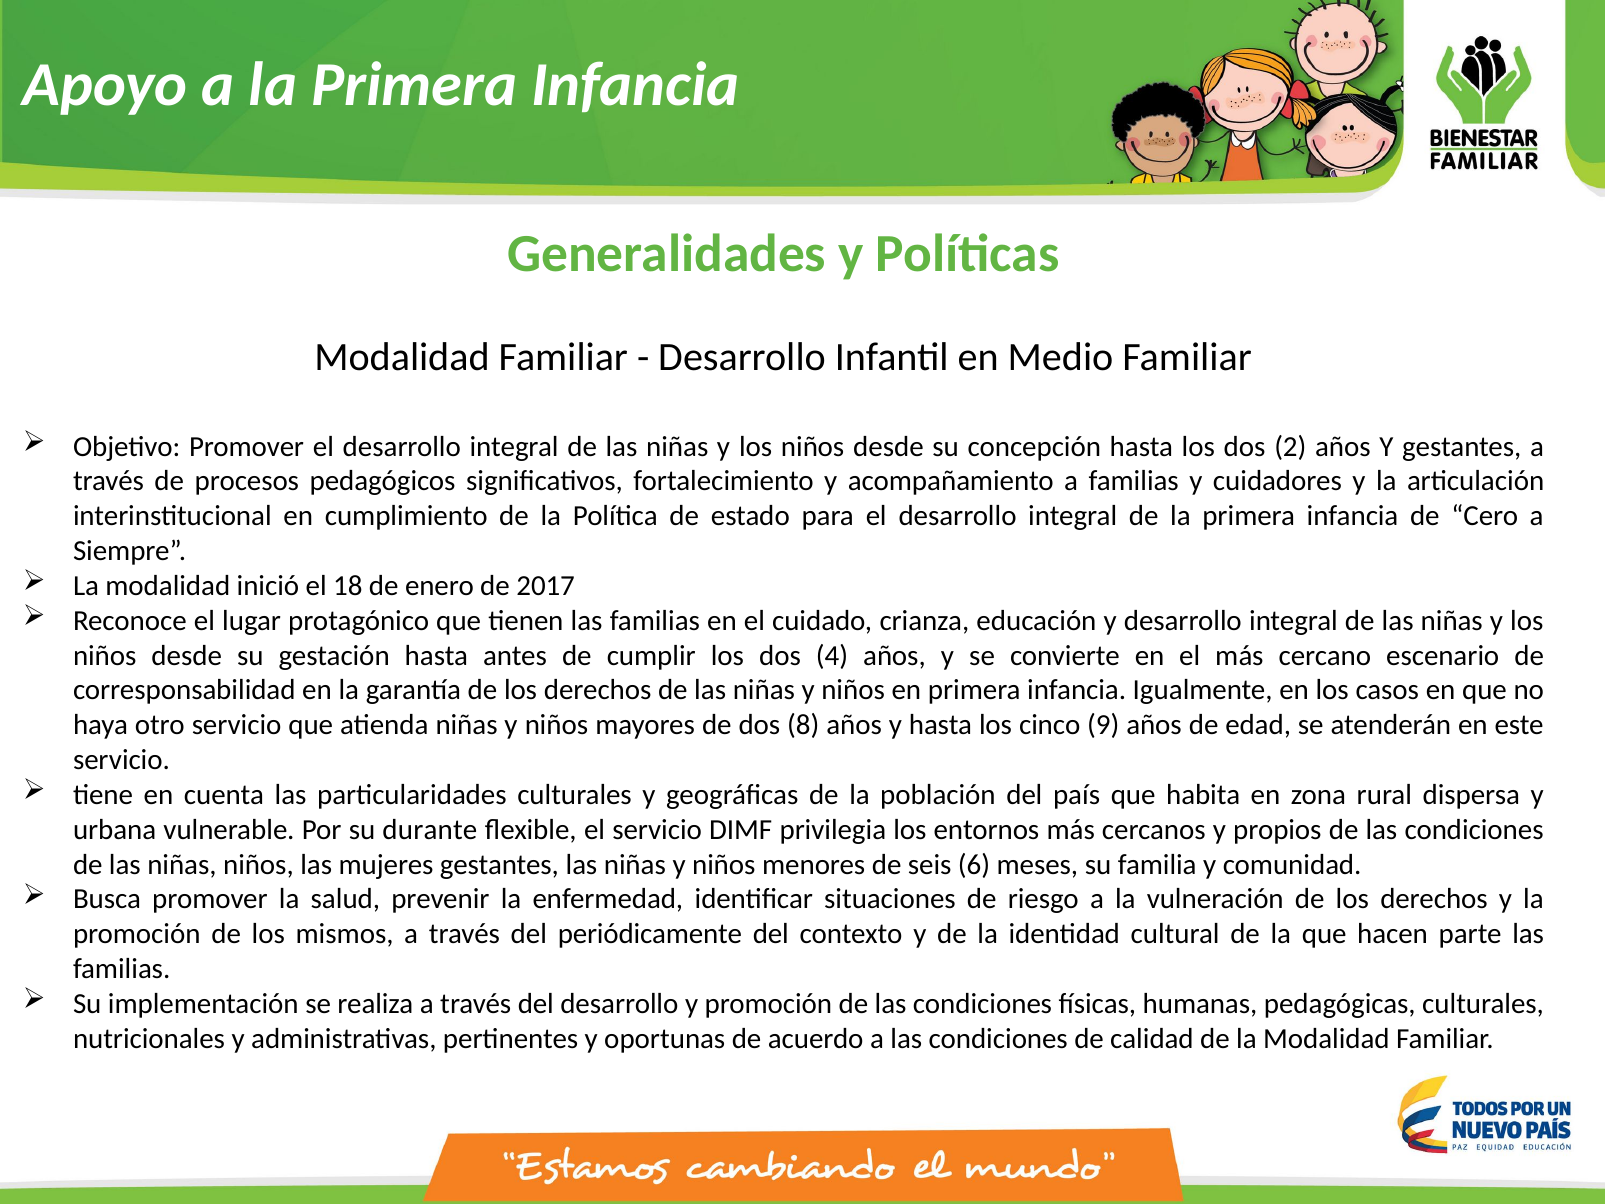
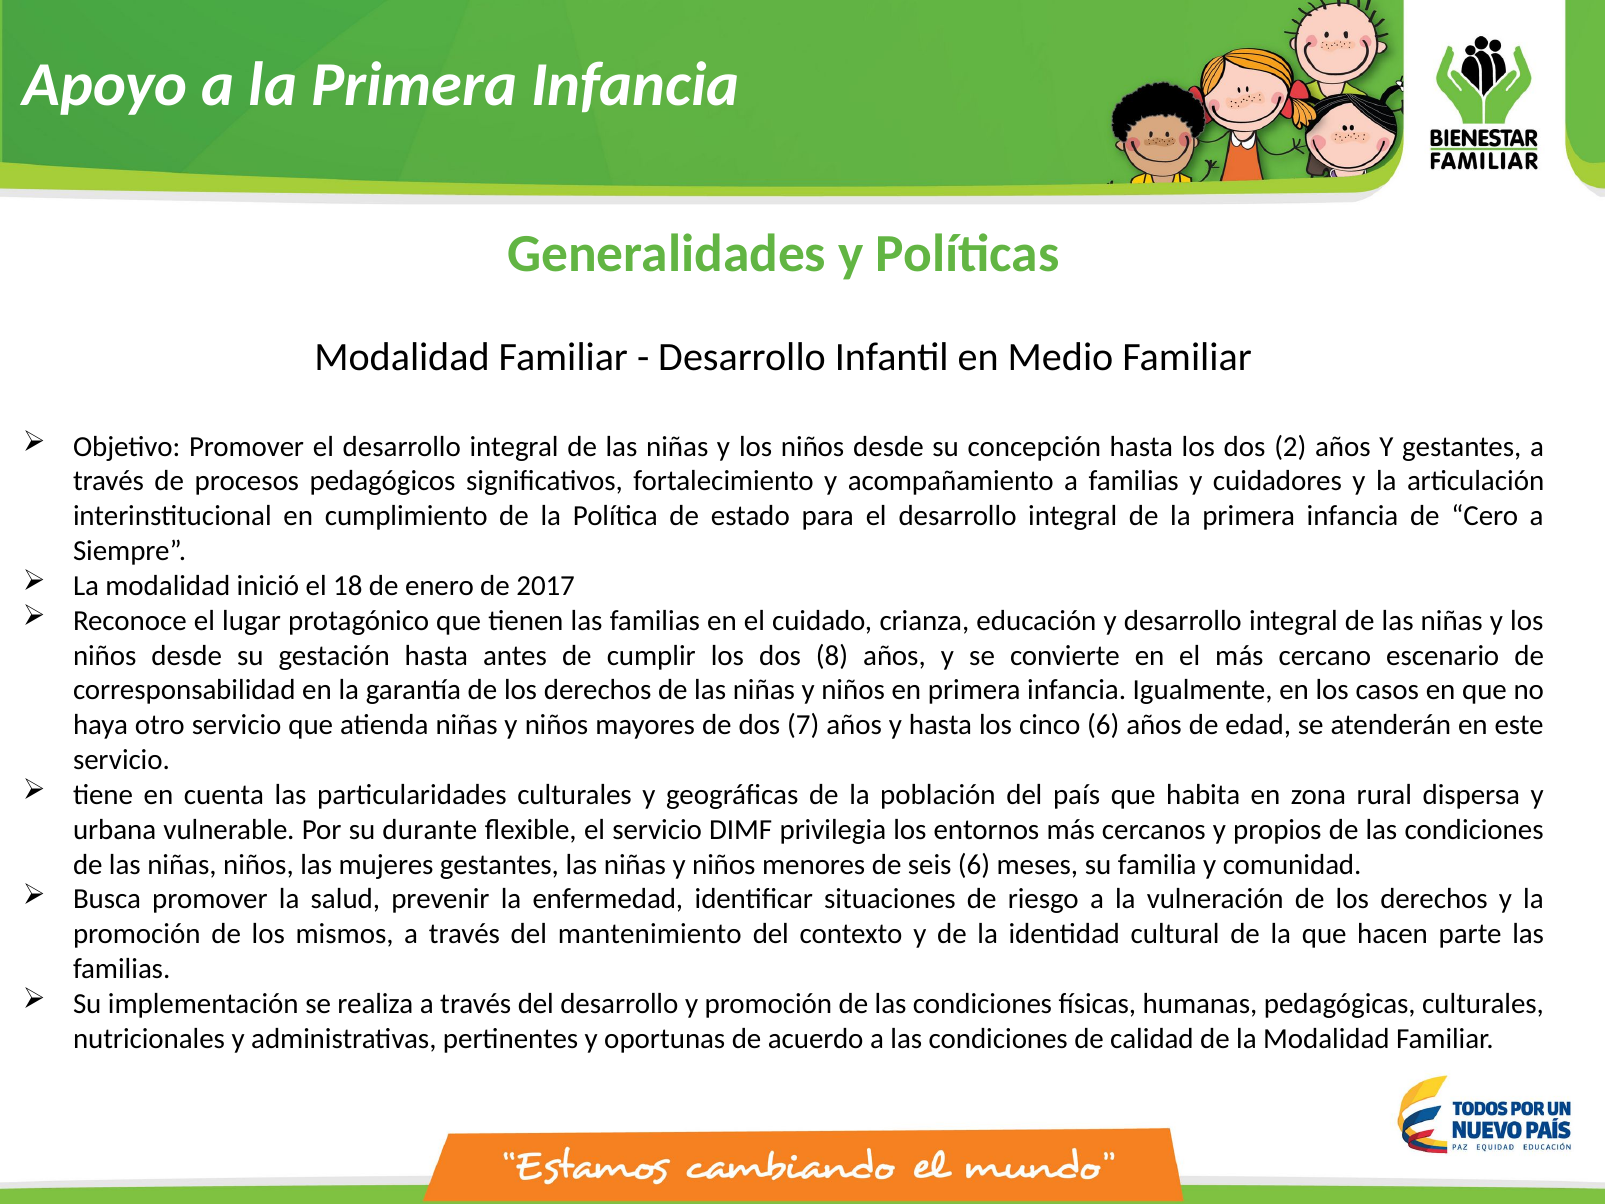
4: 4 -> 8
8: 8 -> 7
cinco 9: 9 -> 6
periódicamente: periódicamente -> mantenimiento
